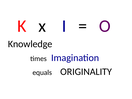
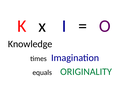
ORIGINALITY colour: black -> green
